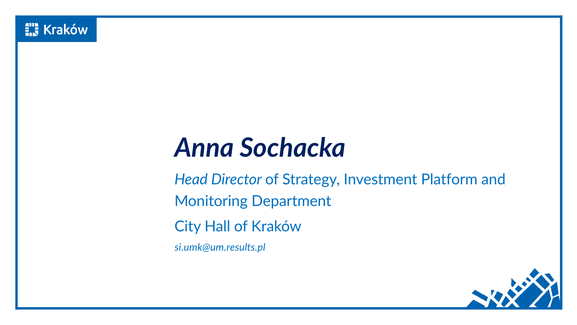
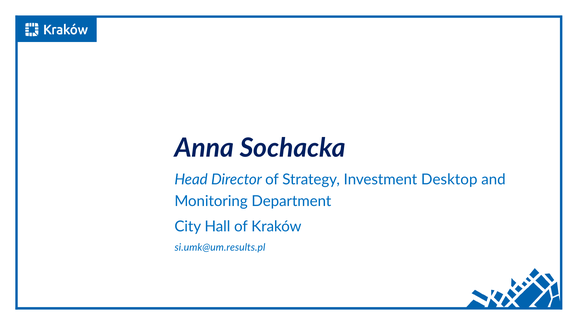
Platform: Platform -> Desktop
